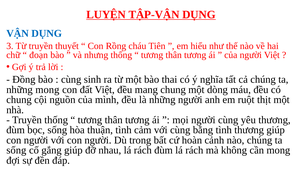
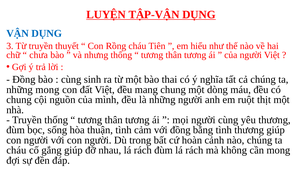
đoạn: đoạn -> chưa
với cùng: cùng -> đồng
sống at (16, 150): sống -> cháu
